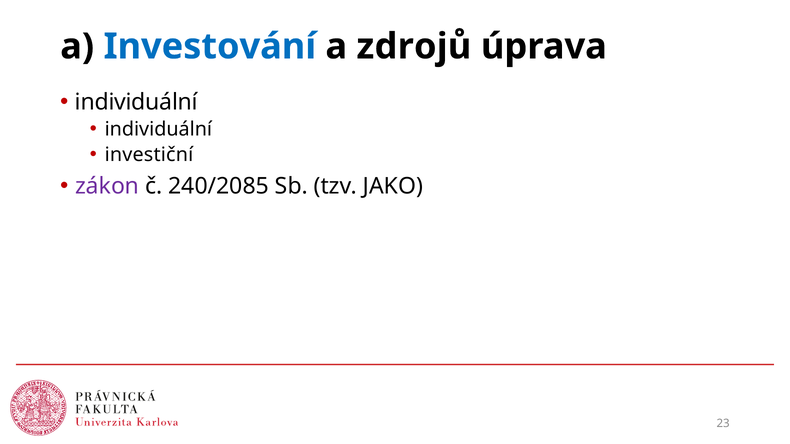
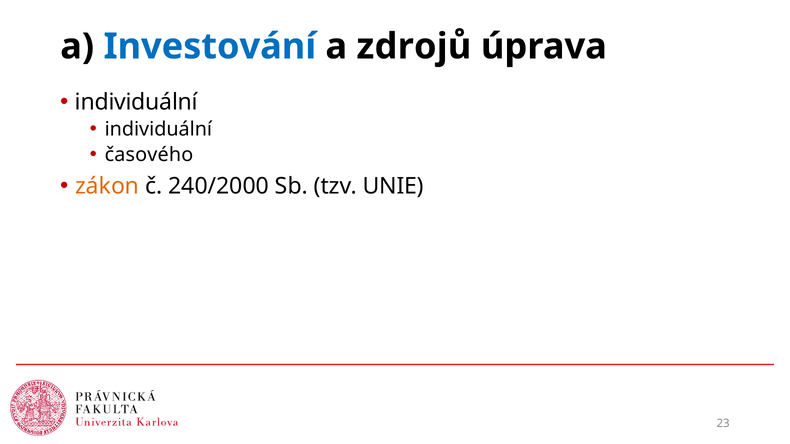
investiční: investiční -> časového
zákon colour: purple -> orange
240/2085: 240/2085 -> 240/2000
JAKO: JAKO -> UNIE
